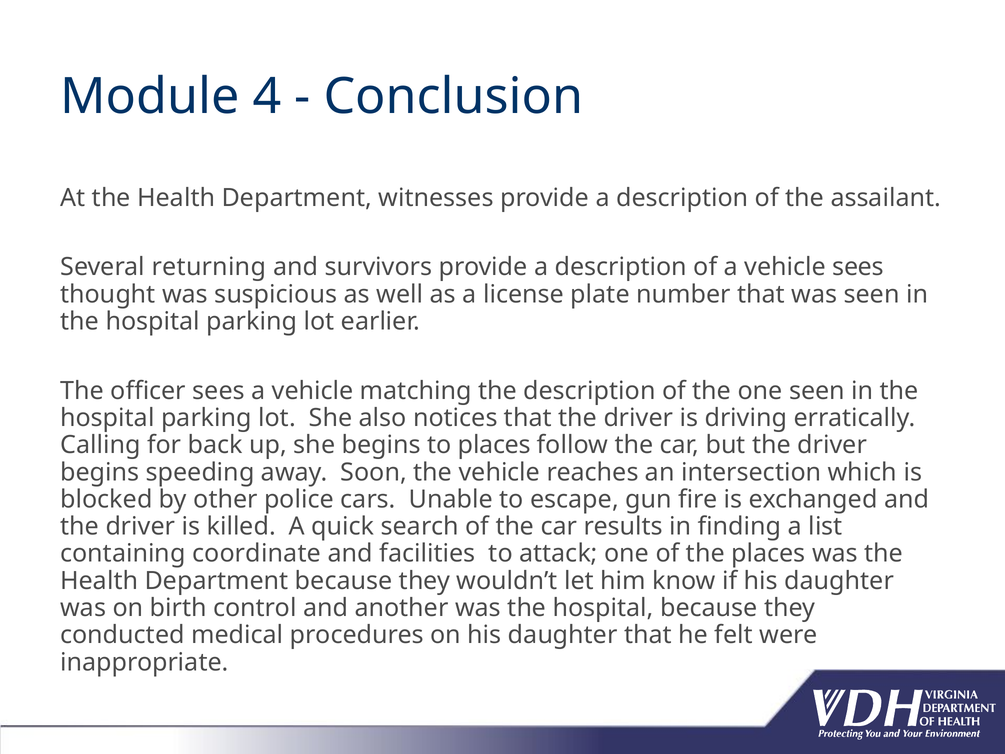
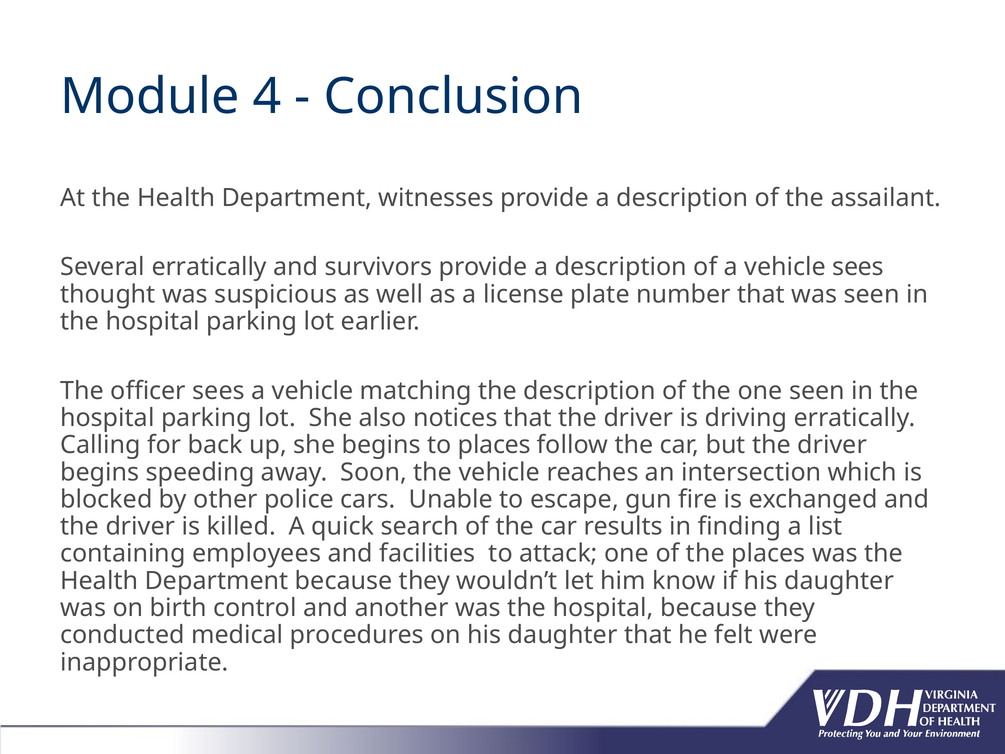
Several returning: returning -> erratically
coordinate: coordinate -> employees
